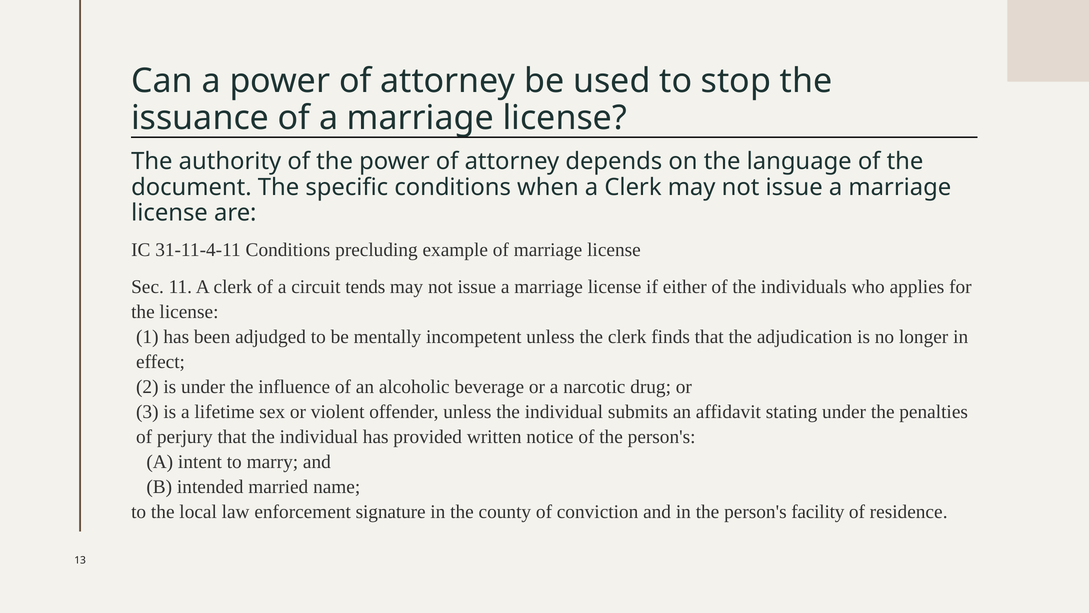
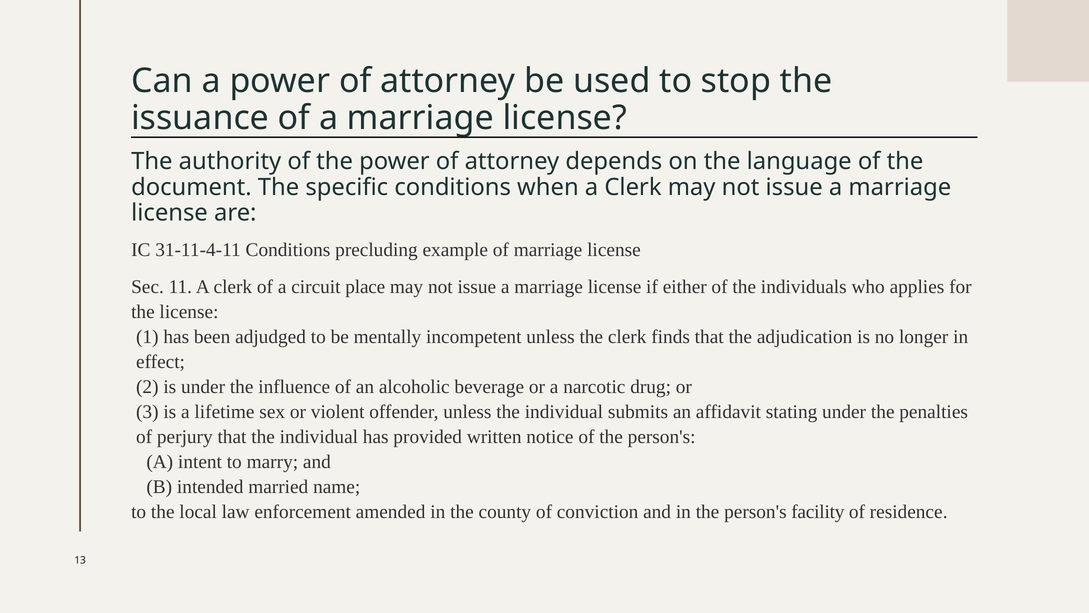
tends: tends -> place
signature: signature -> amended
